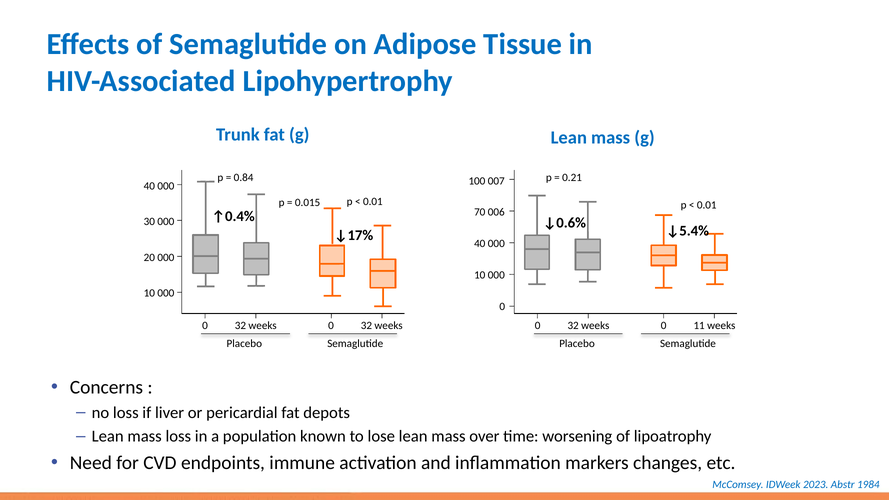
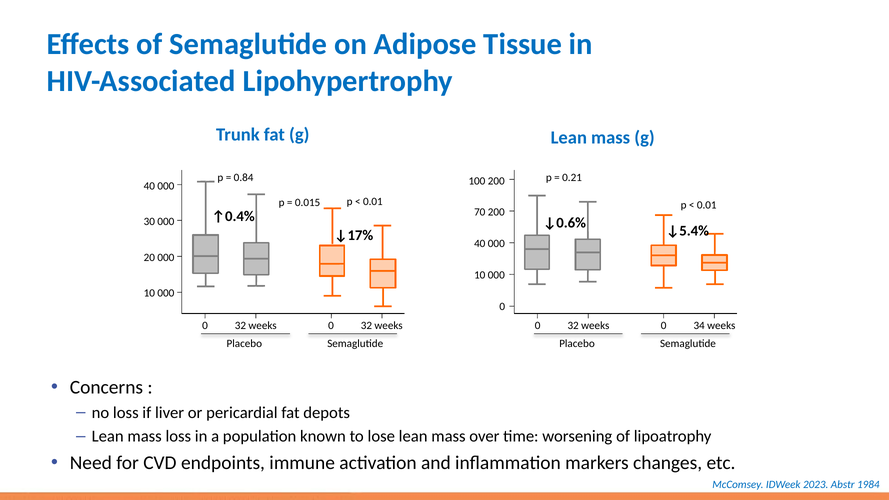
100 007: 007 -> 200
70 006: 006 -> 200
11: 11 -> 34
